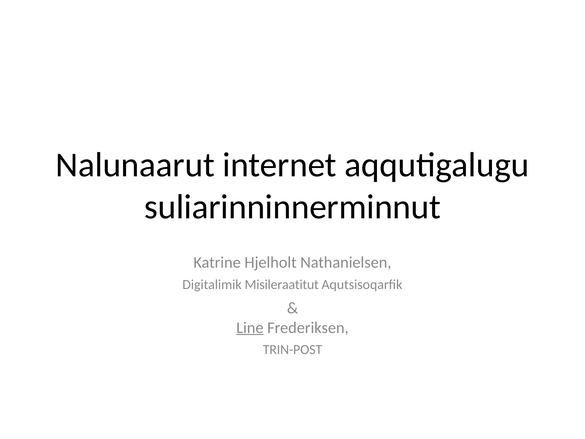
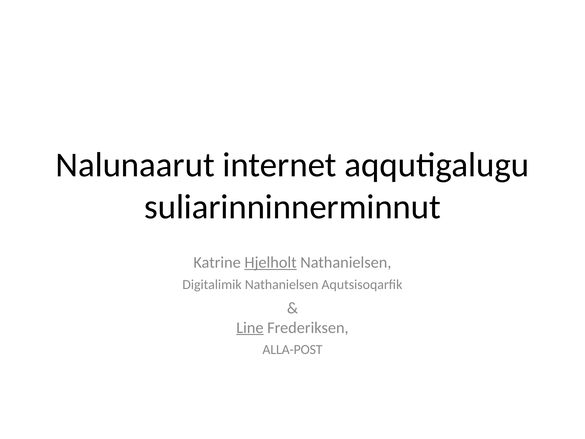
Hjelholt underline: none -> present
Digitalimik Misileraatitut: Misileraatitut -> Nathanielsen
TRIN-POST: TRIN-POST -> ALLA-POST
